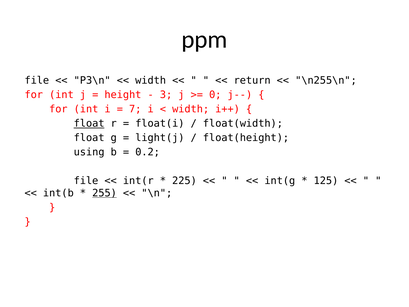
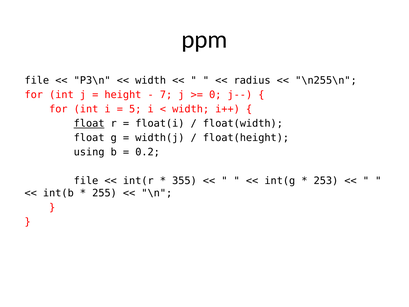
return: return -> radius
3: 3 -> 7
7: 7 -> 5
light(j: light(j -> width(j
225: 225 -> 355
125: 125 -> 253
255 underline: present -> none
